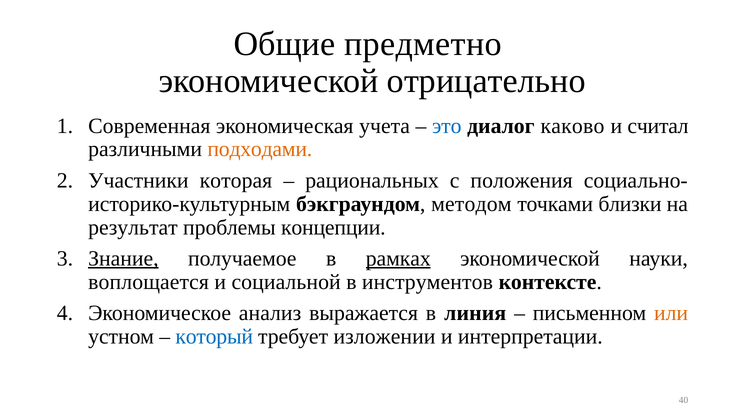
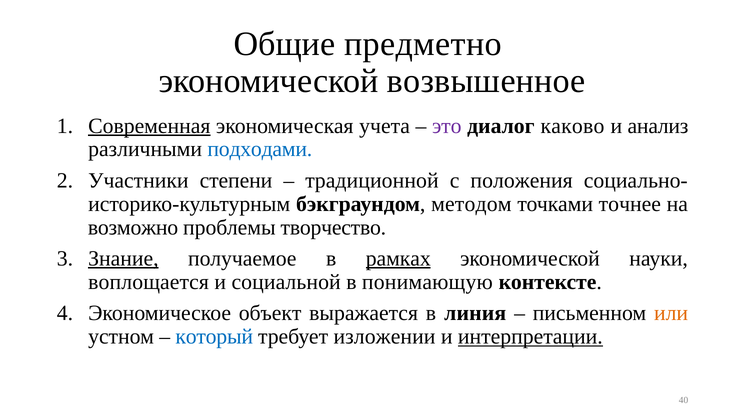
отрицательно: отрицательно -> возвышенное
Современная underline: none -> present
это colour: blue -> purple
считал: считал -> анализ
подходами colour: orange -> blue
которая: которая -> степени
рациональных: рациональных -> традиционной
близки: близки -> точнее
результат: результат -> возможно
концепции: концепции -> творчество
инструментов: инструментов -> понимающую
анализ: анализ -> объект
интерпретации underline: none -> present
